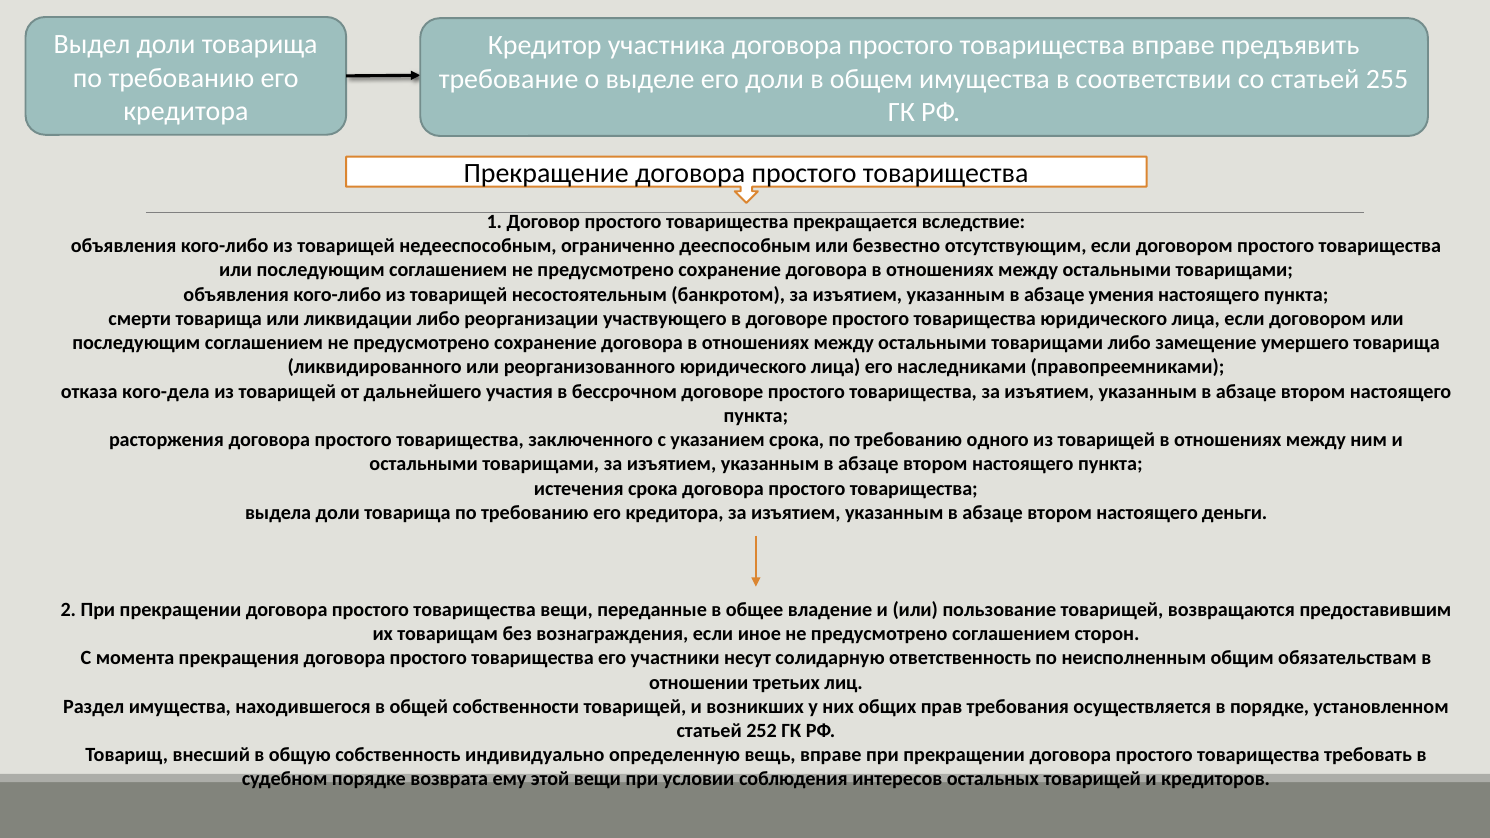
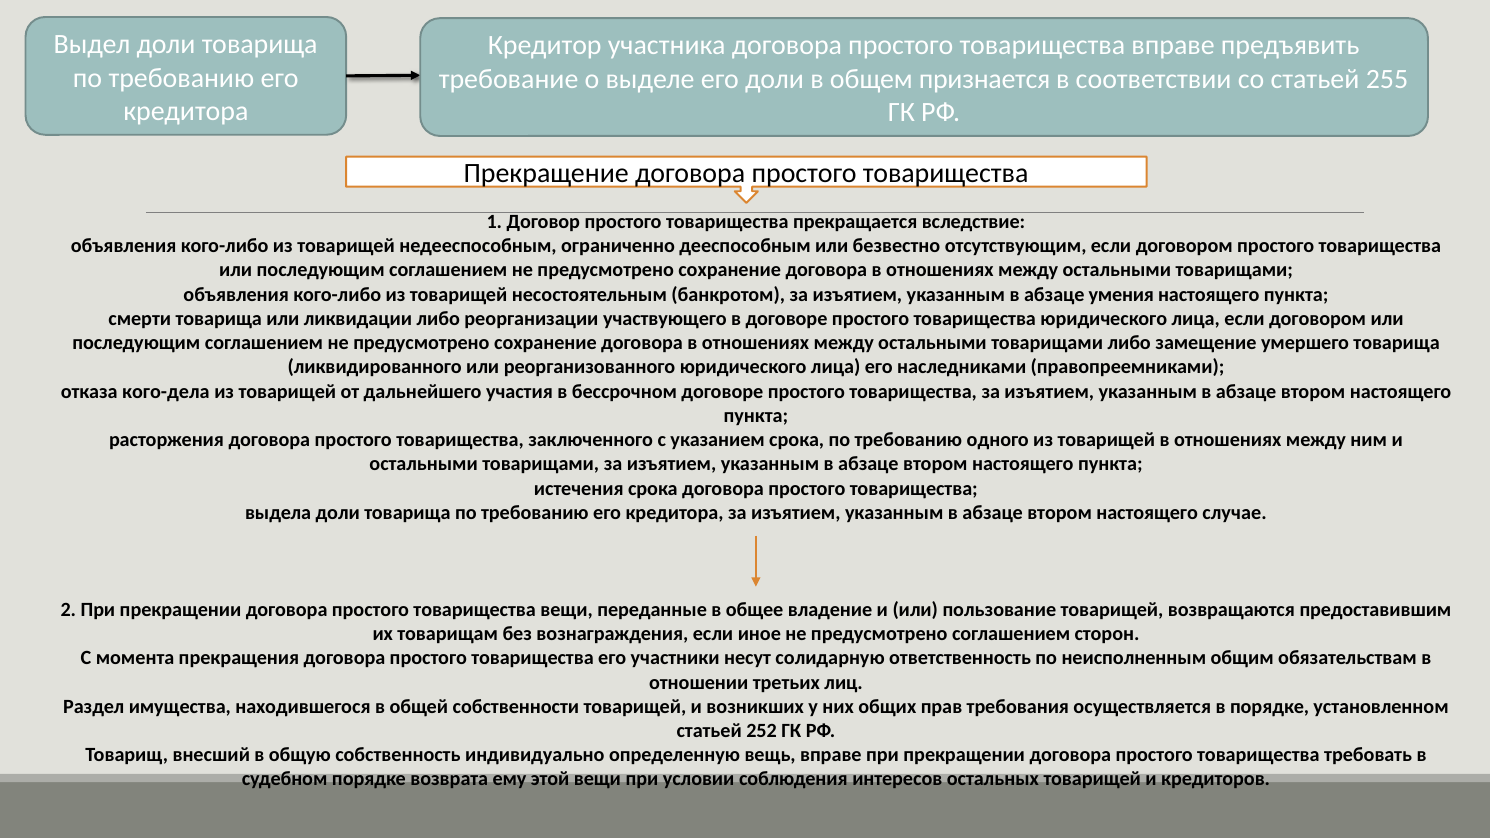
общем имущества: имущества -> признается
деньги: деньги -> случае
